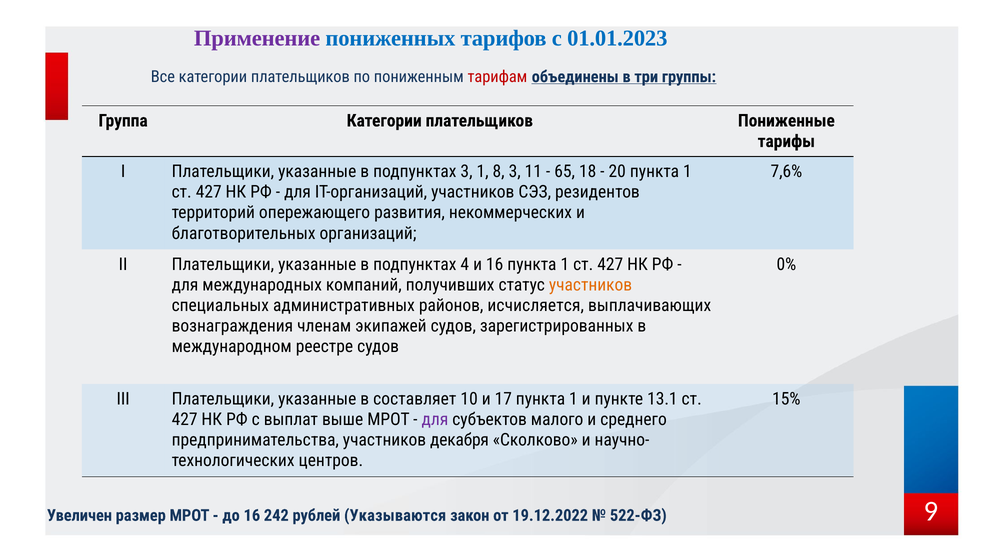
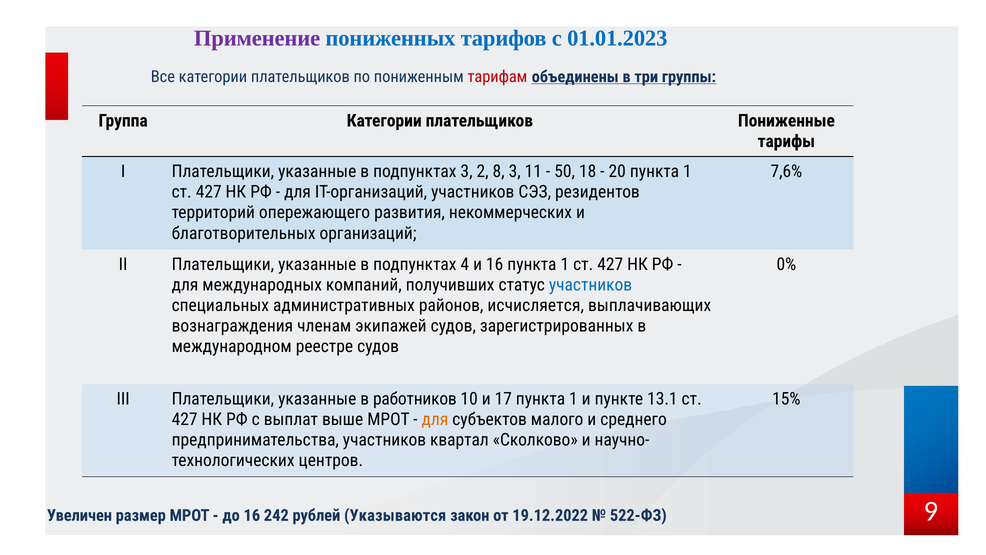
3 1: 1 -> 2
65: 65 -> 50
участников at (591, 285) colour: orange -> blue
составляет: составляет -> работников
для at (435, 419) colour: purple -> orange
декабря: декабря -> квартал
